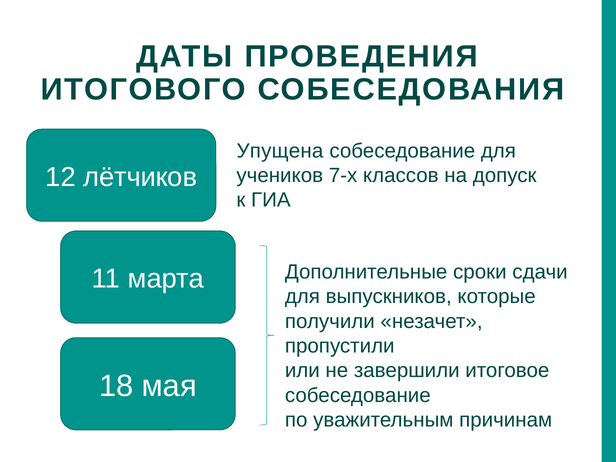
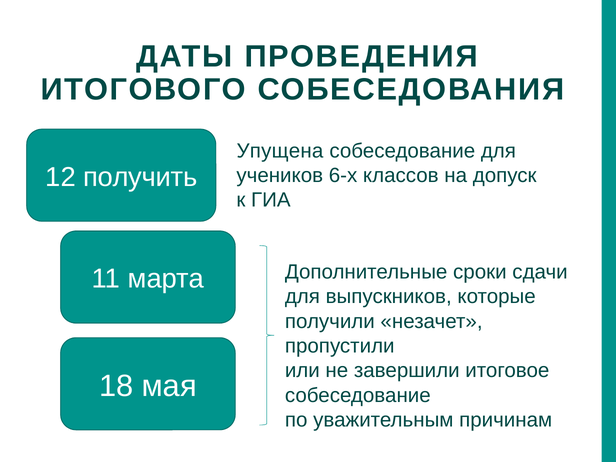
лётчиков: лётчиков -> получить
7-х: 7-х -> 6-х
